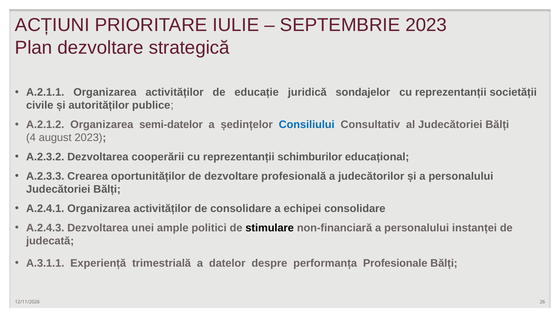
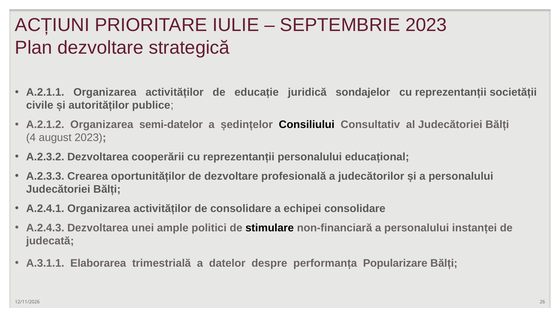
Consiliului colour: blue -> black
reprezentanții schimburilor: schimburilor -> personalului
Experiență: Experiență -> Elaborarea
Profesionale: Profesionale -> Popularizare
